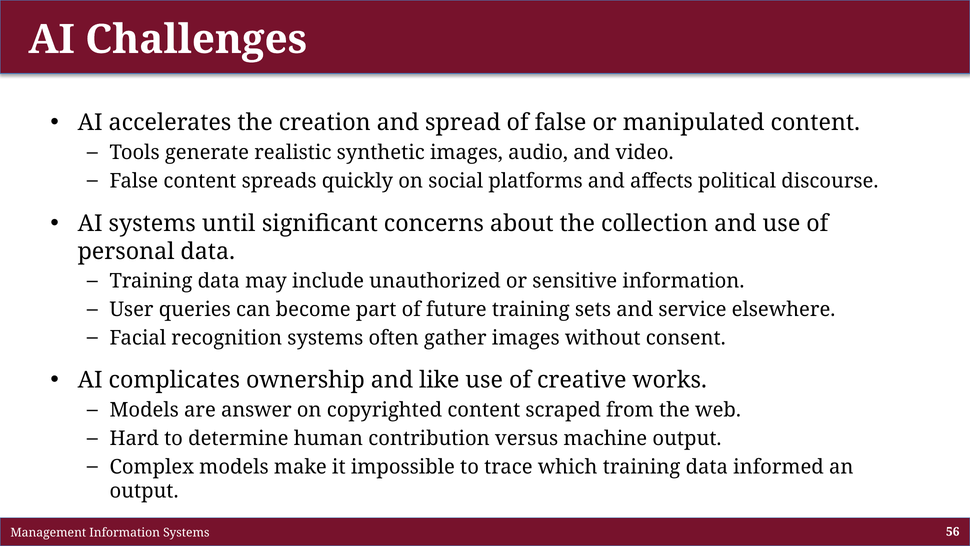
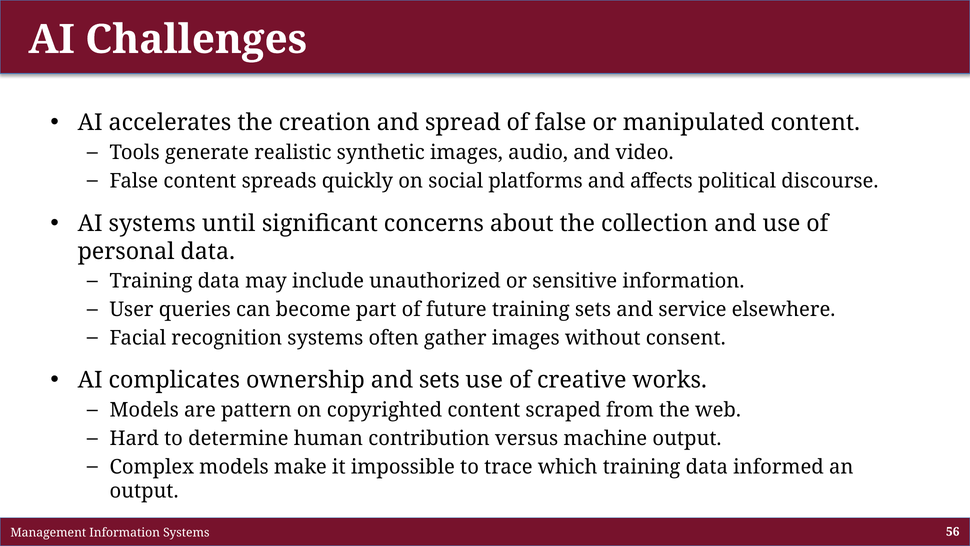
and like: like -> sets
answer: answer -> pattern
